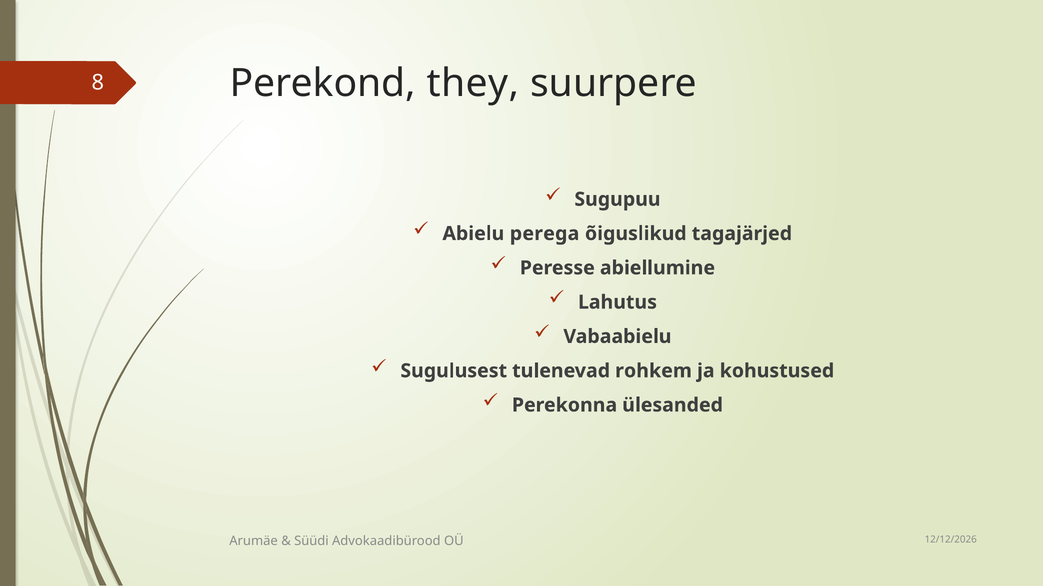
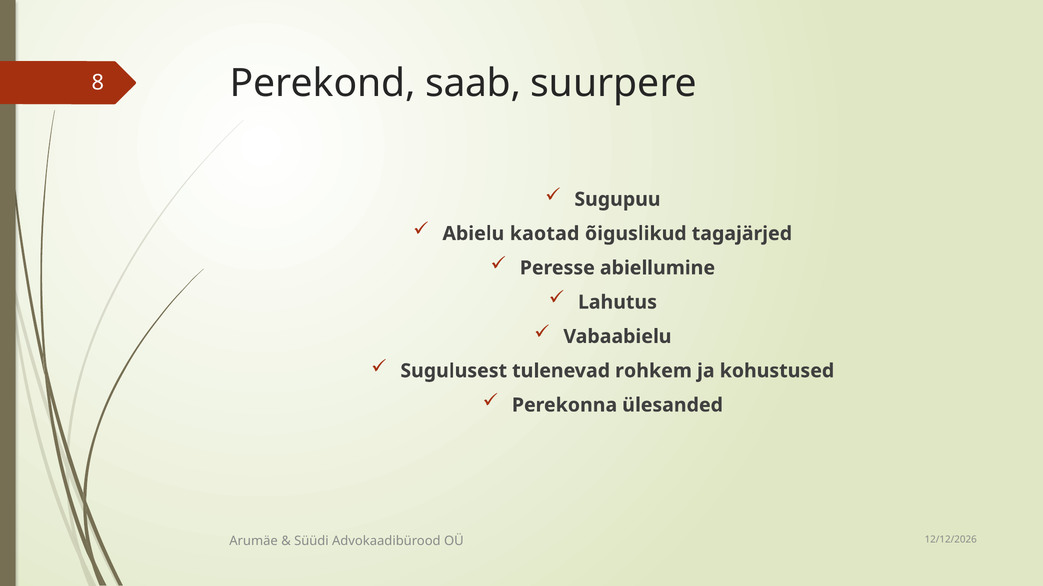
they: they -> saab
perega: perega -> kaotad
